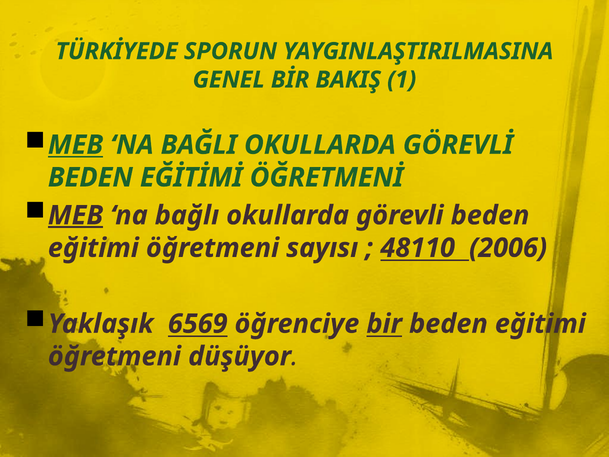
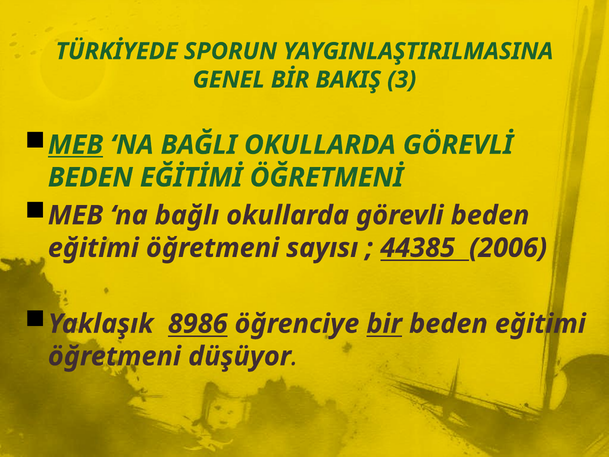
1: 1 -> 3
MEB at (76, 215) underline: present -> none
48110: 48110 -> 44385
6569: 6569 -> 8986
